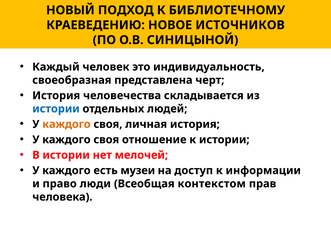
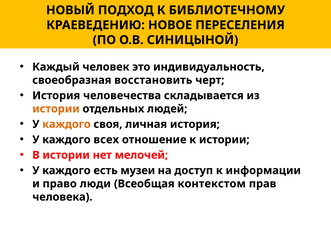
ИСТОЧНИКОВ: ИСТОЧНИКОВ -> ПЕРЕСЕЛЕНИЯ
представлена: представлена -> восстановить
истории at (56, 109) colour: blue -> orange
своя at (106, 140): своя -> всех
